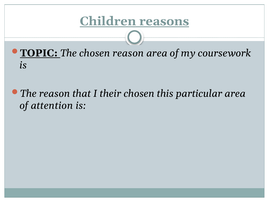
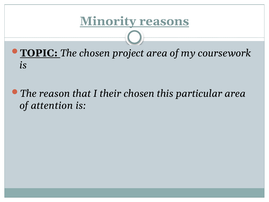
Children: Children -> Minority
chosen reason: reason -> project
